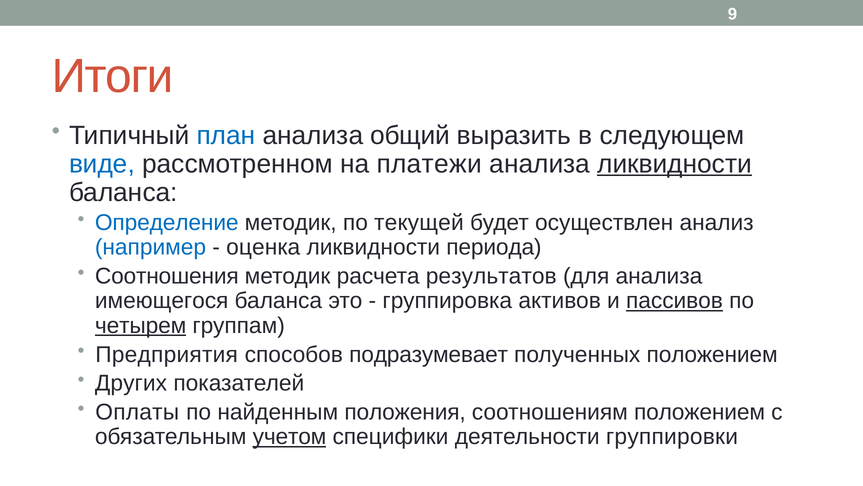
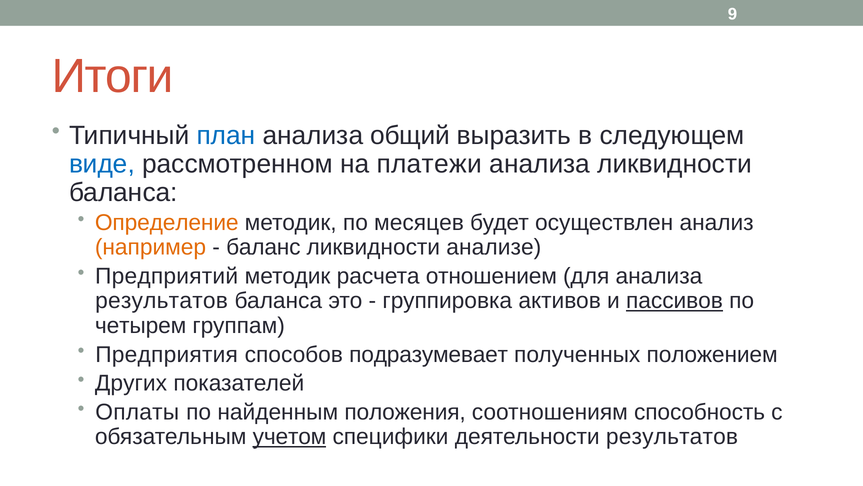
ликвидности at (675, 164) underline: present -> none
Определение colour: blue -> orange
текущей: текущей -> месяцев
например colour: blue -> orange
оценка: оценка -> баланс
периода: периода -> анализе
Соотношения: Соотношения -> Предприятий
результатов: результатов -> отношением
имеющегося at (162, 301): имеющегося -> результатов
четырем underline: present -> none
соотношениям положением: положением -> способность
деятельности группировки: группировки -> результатов
